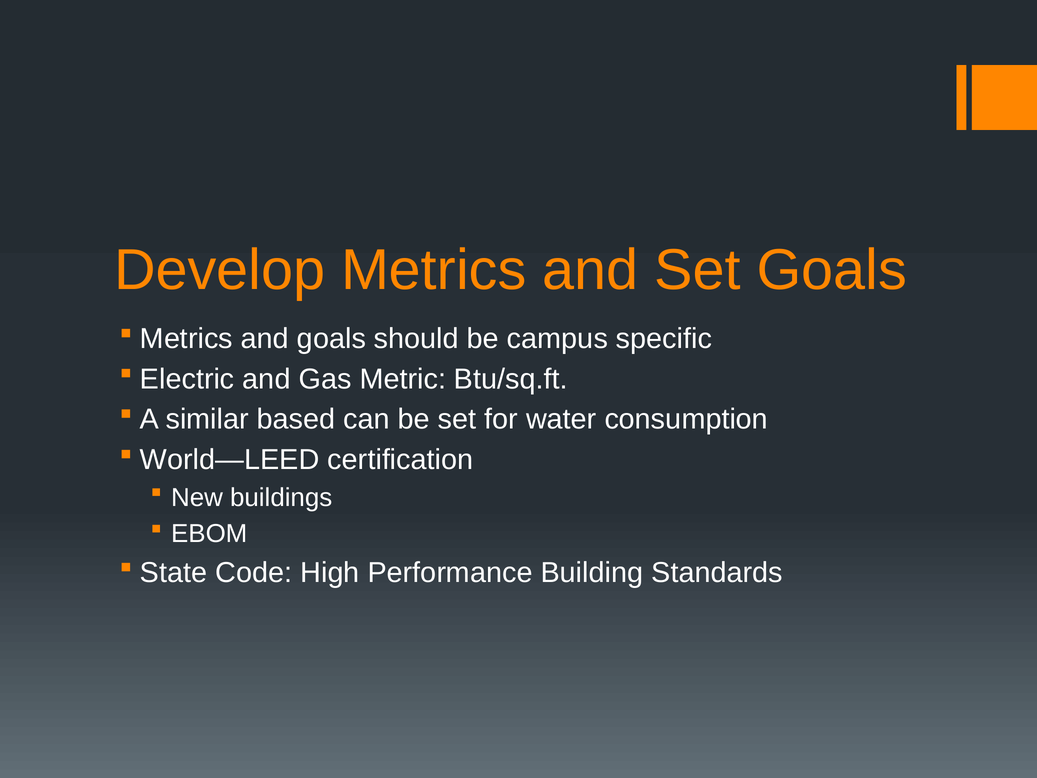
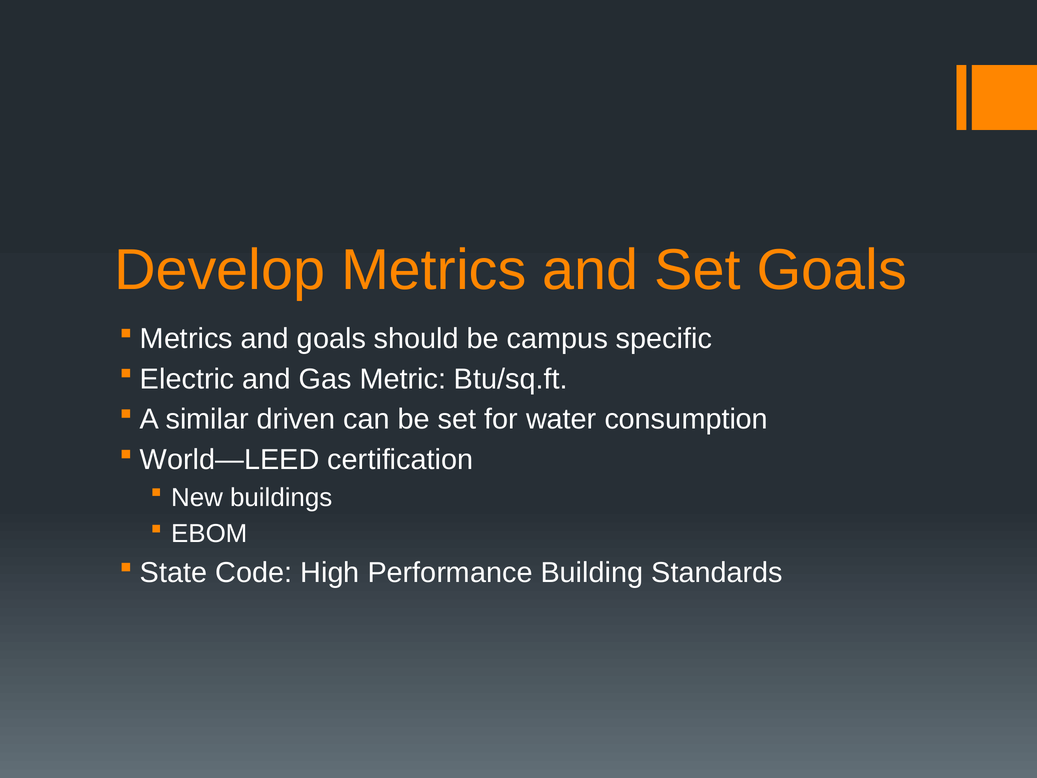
based: based -> driven
